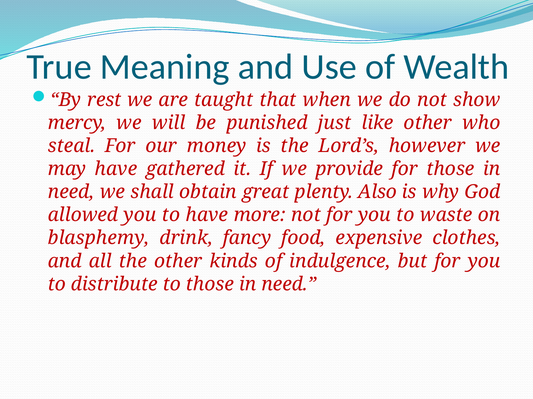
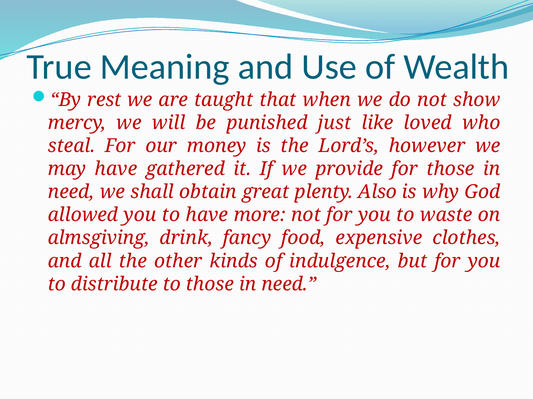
like other: other -> loved
blasphemy: blasphemy -> almsgiving
